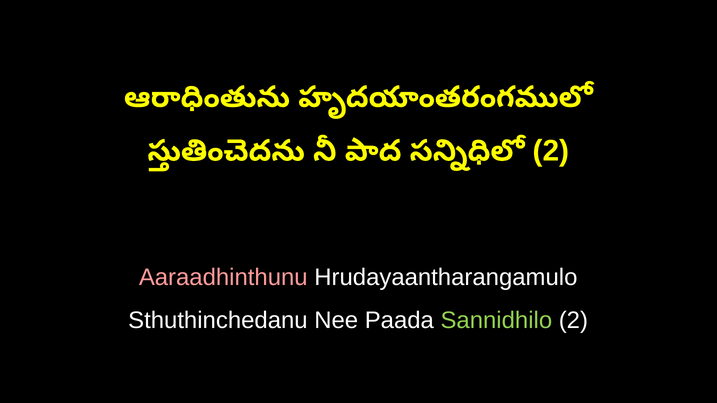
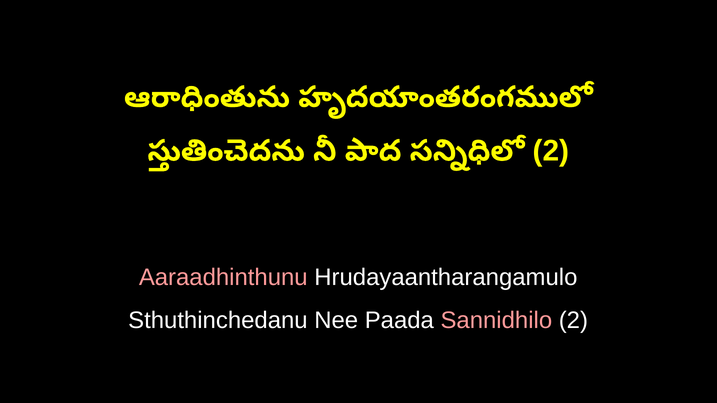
Sannidhilo colour: light green -> pink
